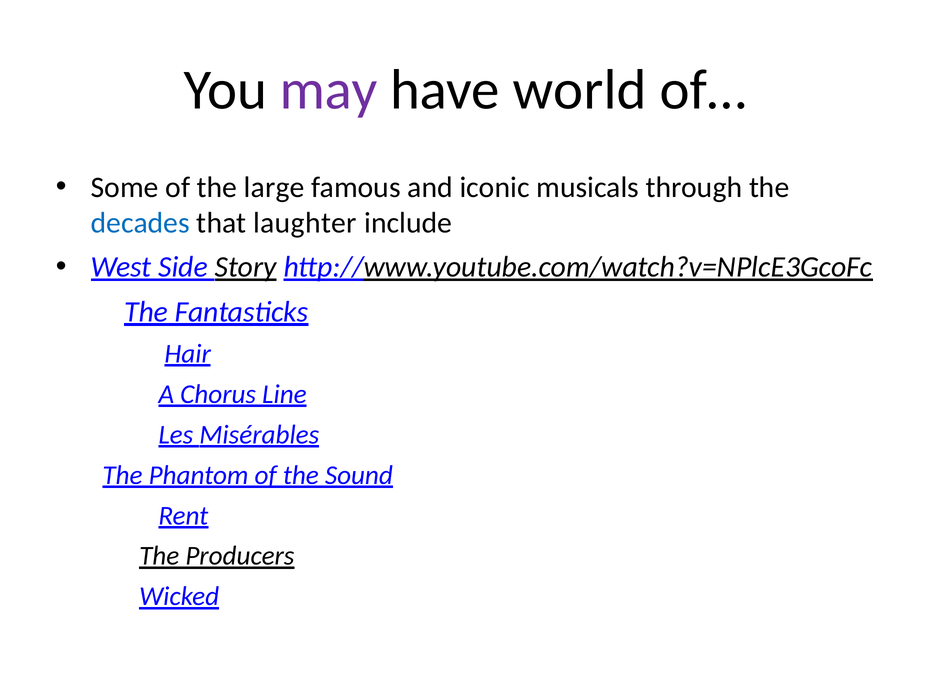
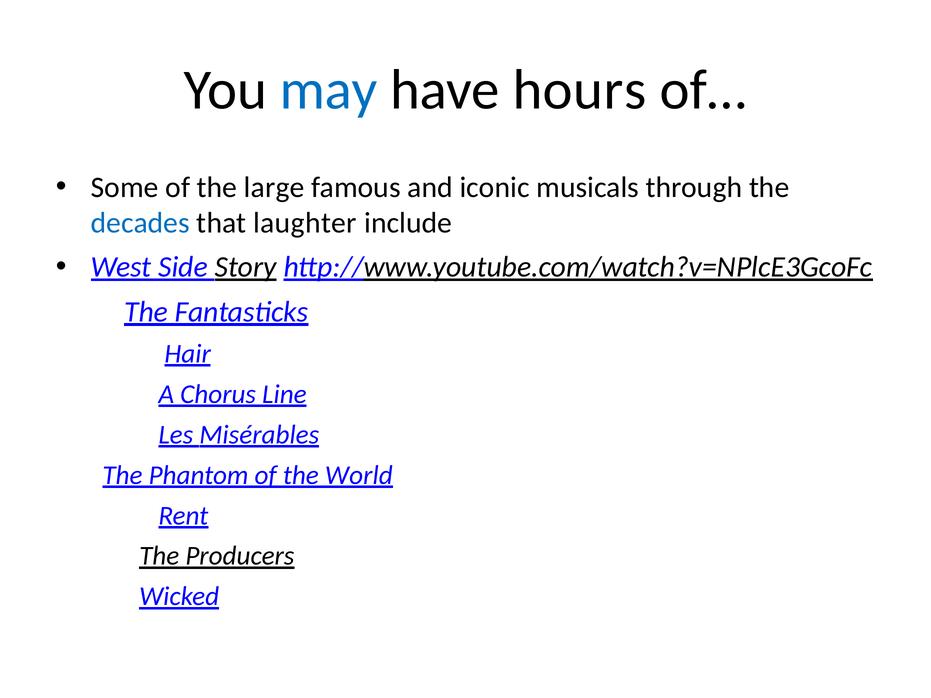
may colour: purple -> blue
world: world -> hours
Sound: Sound -> World
